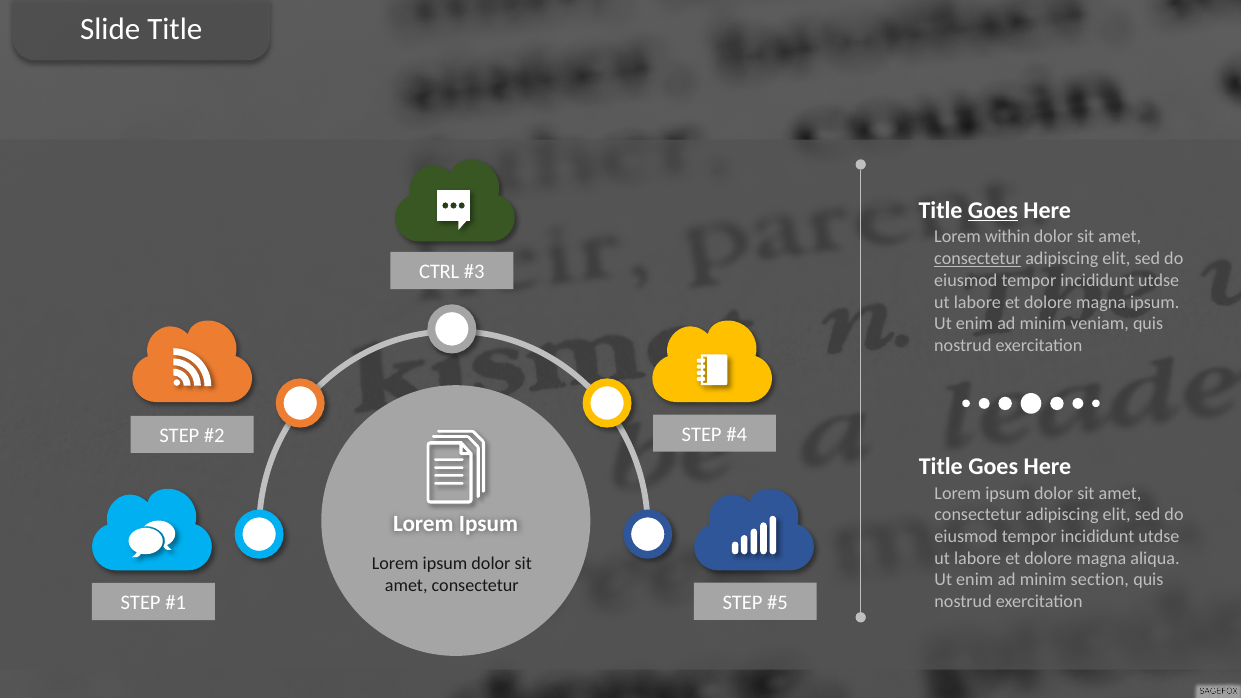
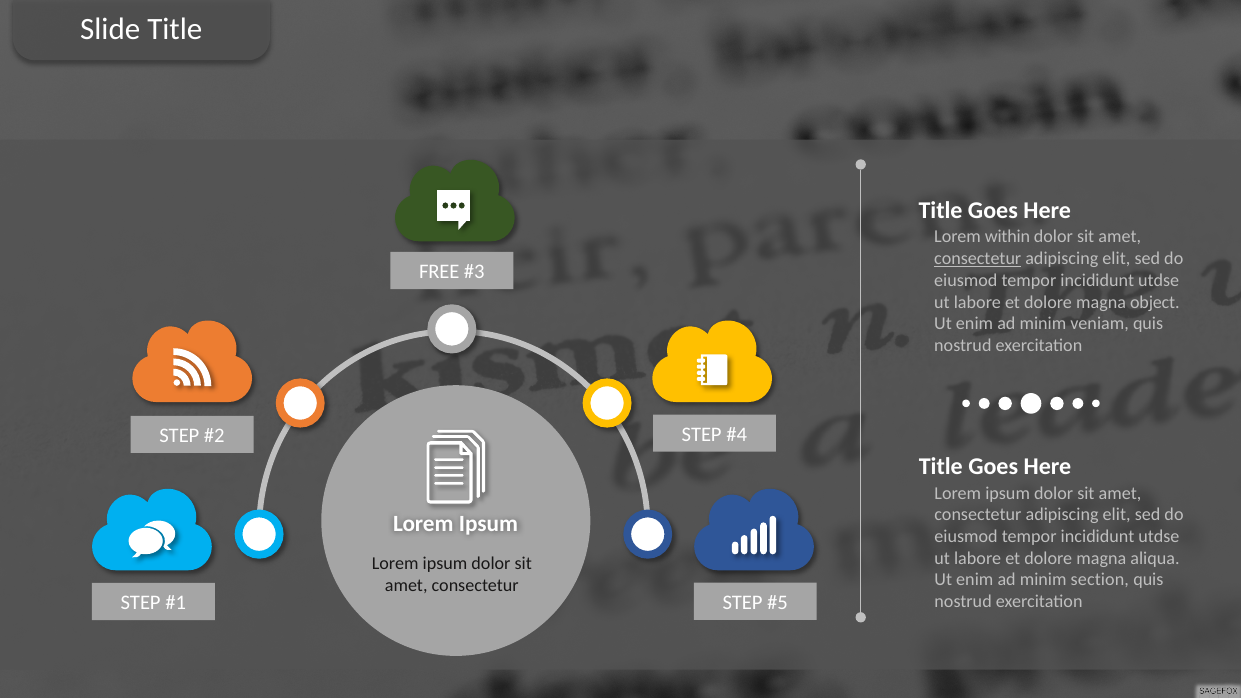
Goes at (993, 210) underline: present -> none
CTRL: CTRL -> FREE
magna ipsum: ipsum -> object
